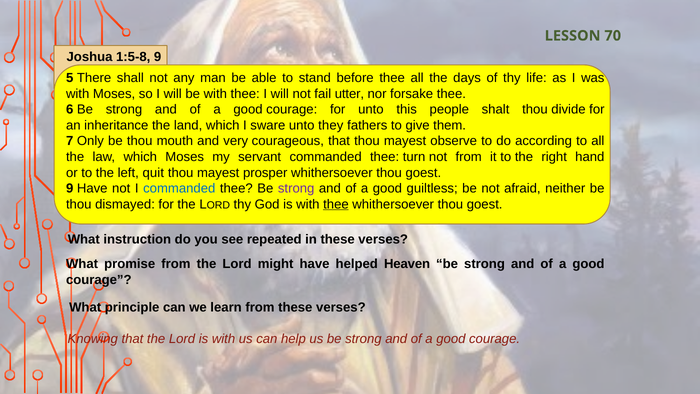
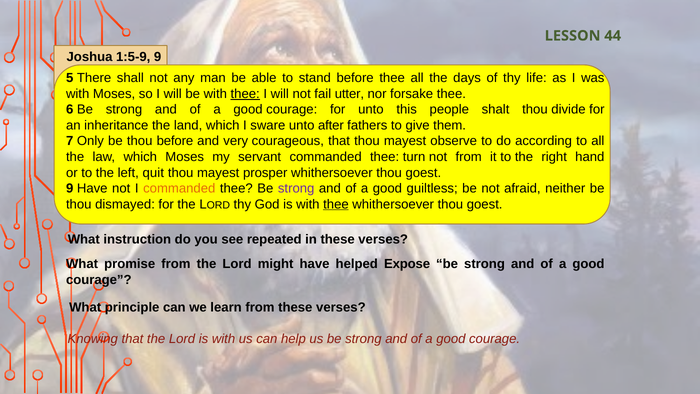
70: 70 -> 44
1:5-8: 1:5-8 -> 1:5-9
thee at (245, 94) underline: none -> present
they: they -> after
thou mouth: mouth -> before
commanded at (179, 188) colour: blue -> orange
Heaven: Heaven -> Expose
